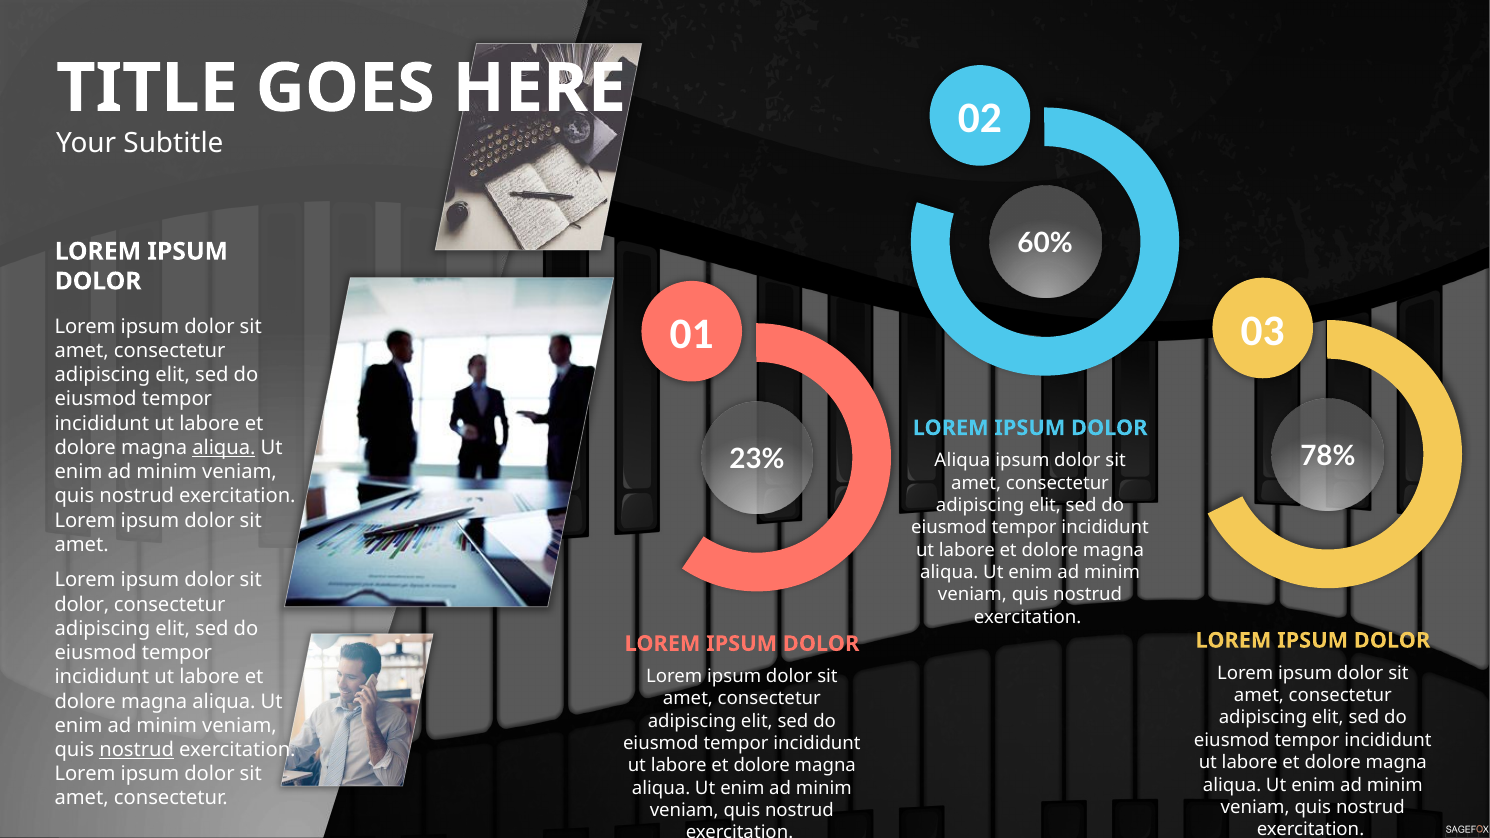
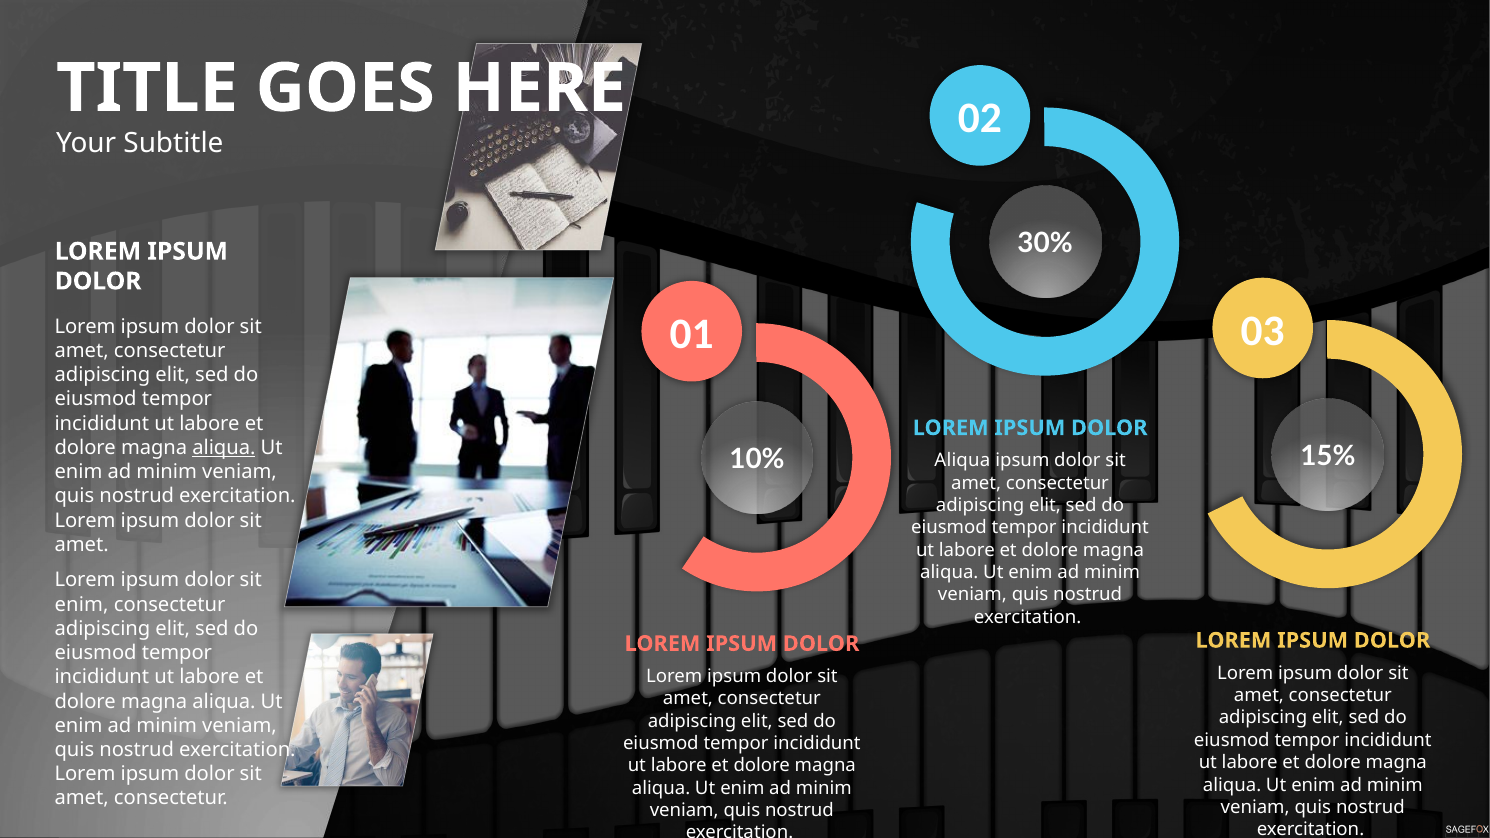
60%: 60% -> 30%
78%: 78% -> 15%
23%: 23% -> 10%
dolor at (82, 604): dolor -> enim
nostrud at (137, 750) underline: present -> none
